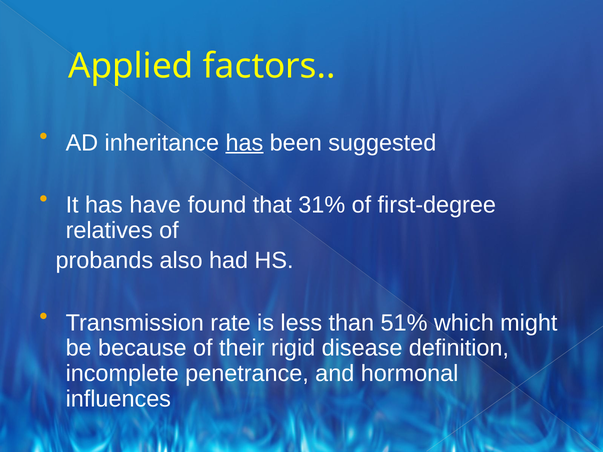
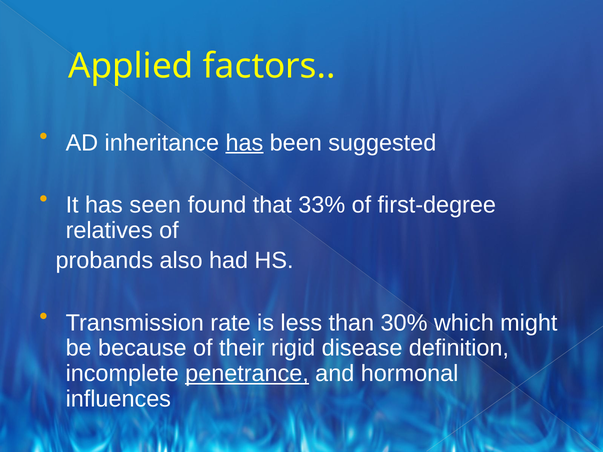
have: have -> seen
31%: 31% -> 33%
51%: 51% -> 30%
penetrance underline: none -> present
